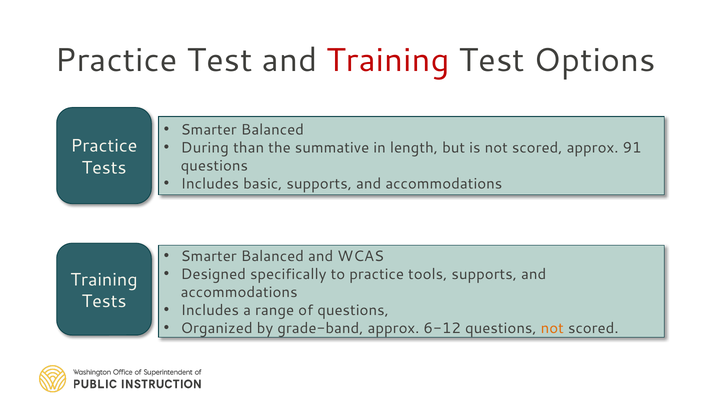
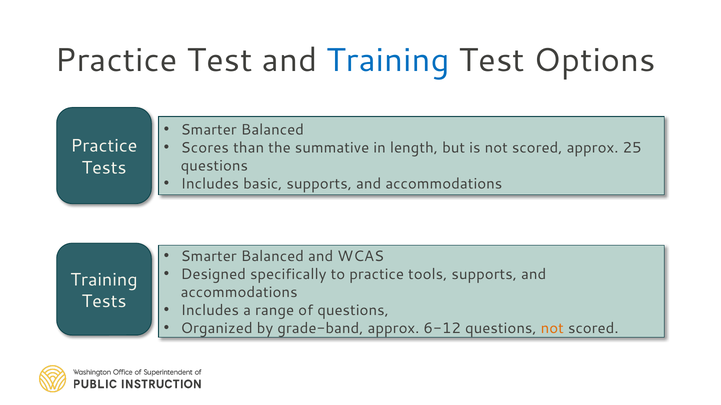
Training at (388, 61) colour: red -> blue
During: During -> Scores
91: 91 -> 25
